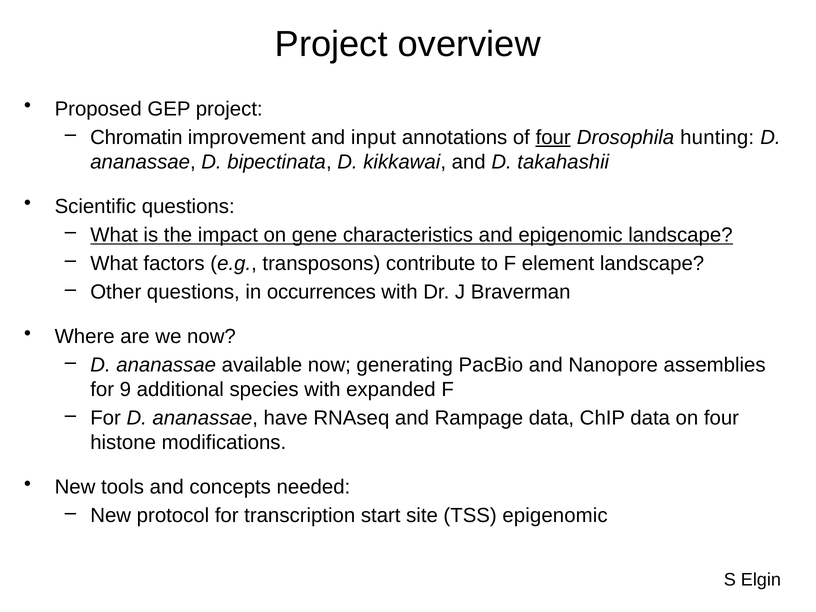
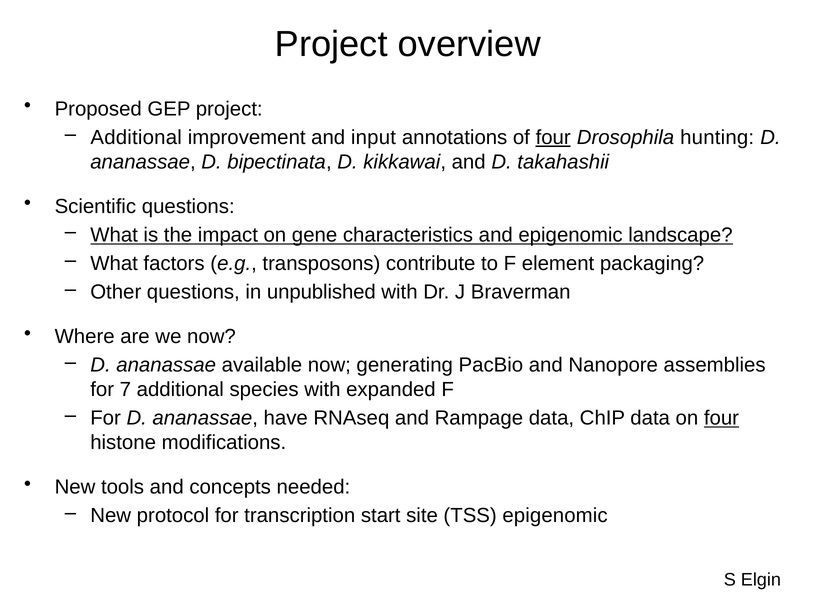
Chromatin at (136, 138): Chromatin -> Additional
element landscape: landscape -> packaging
occurrences: occurrences -> unpublished
9: 9 -> 7
four at (722, 418) underline: none -> present
